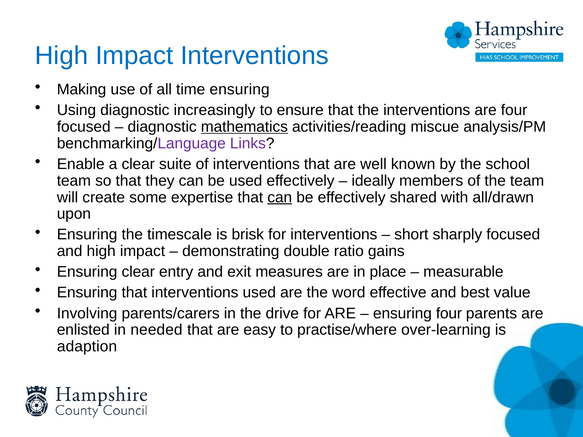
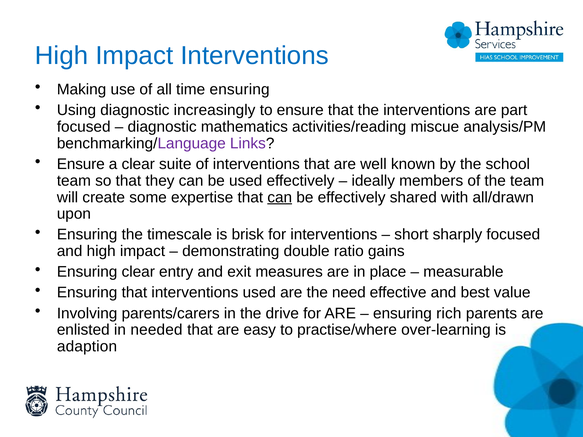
are four: four -> part
mathematics underline: present -> none
Enable at (81, 164): Enable -> Ensure
word: word -> need
ensuring four: four -> rich
